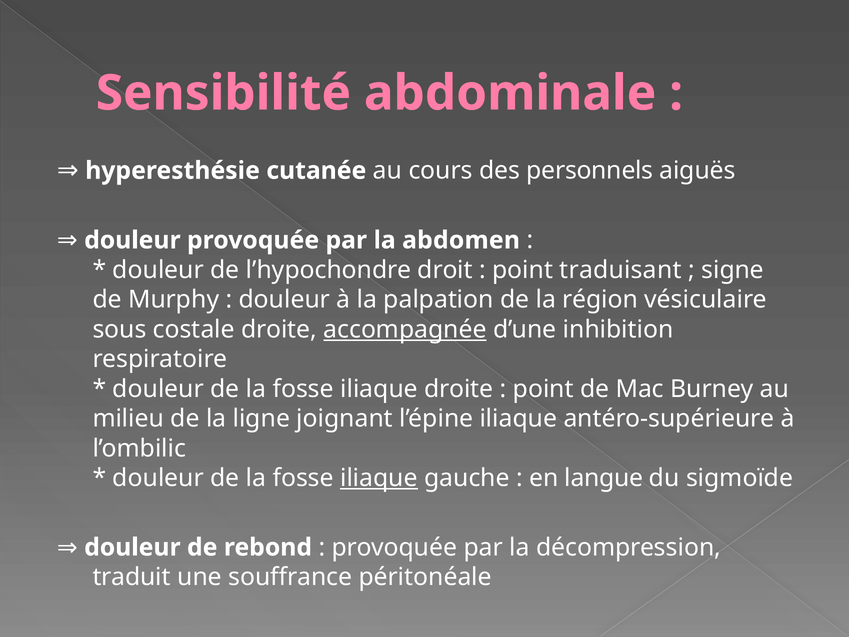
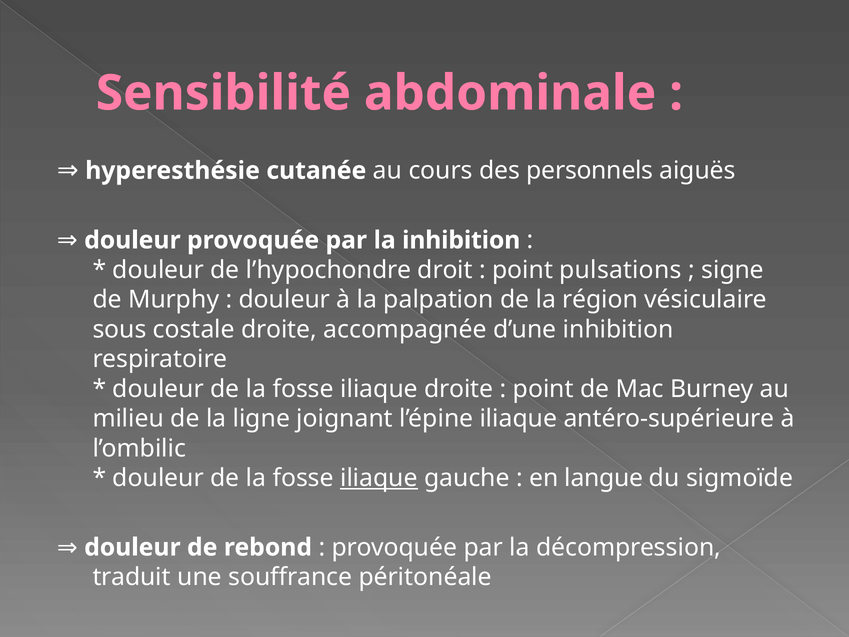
la abdomen: abdomen -> inhibition
traduisant: traduisant -> pulsations
accompagnée underline: present -> none
